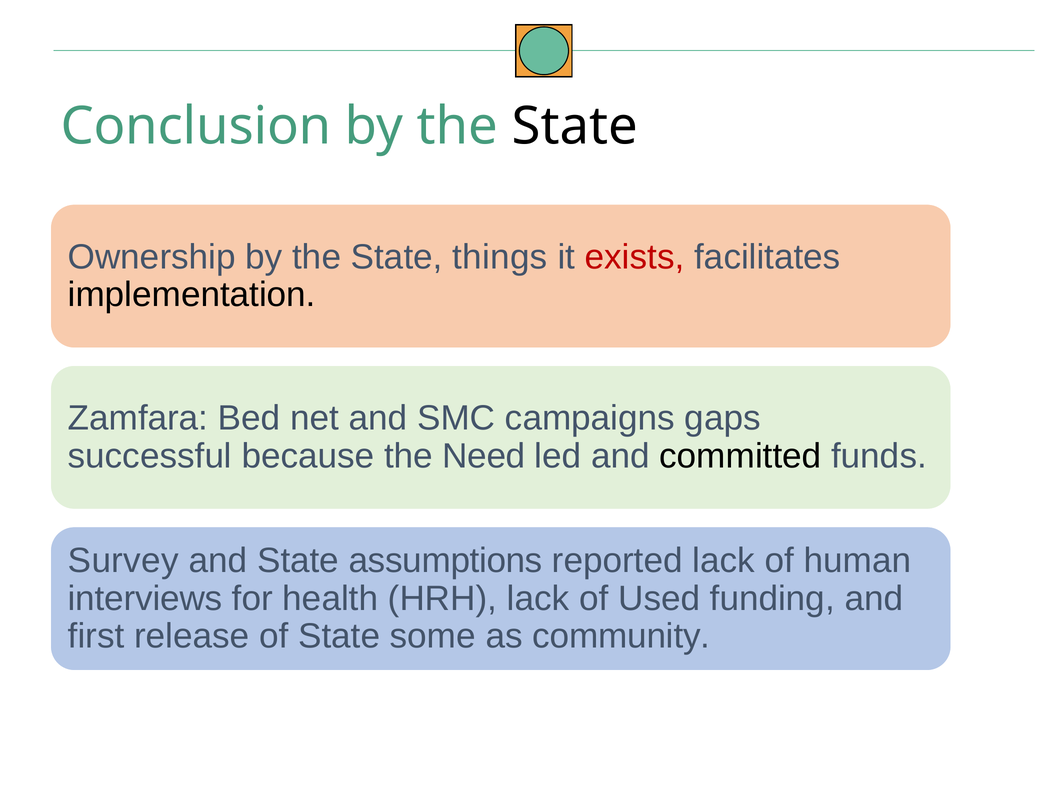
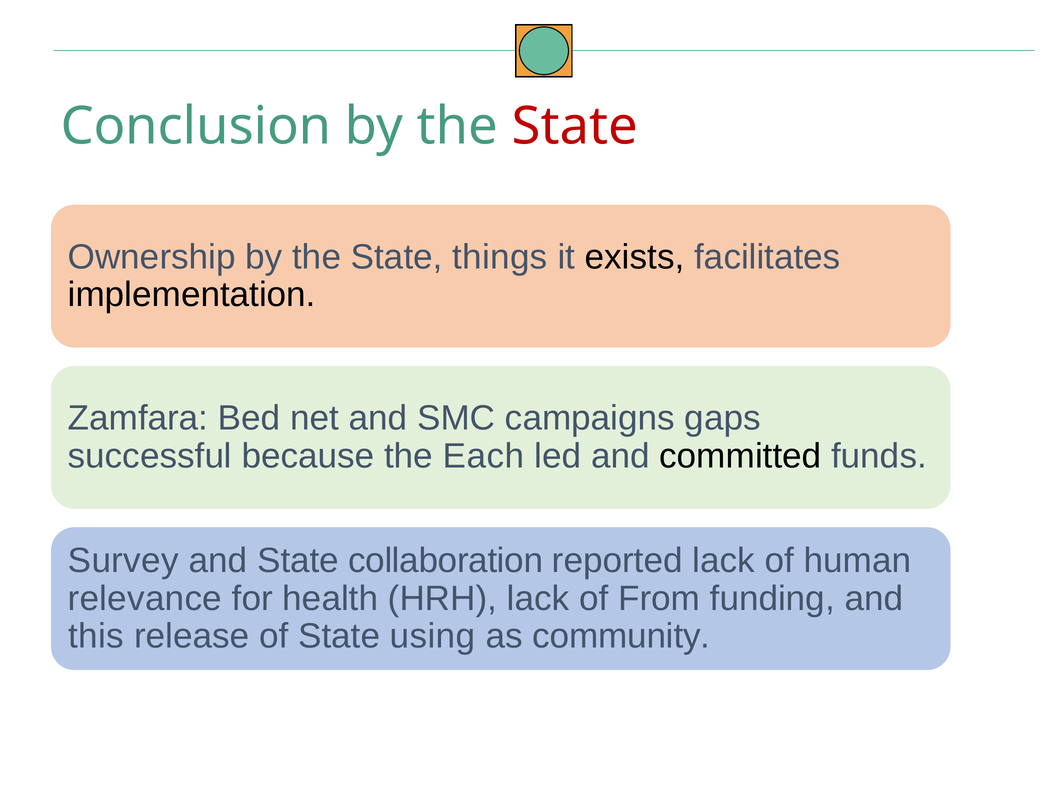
State at (575, 126) colour: black -> red
exists colour: red -> black
Need: Need -> Each
assumptions: assumptions -> collaboration
interviews: interviews -> relevance
Used: Used -> From
first: first -> this
some: some -> using
